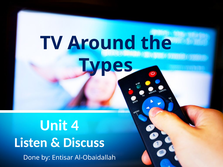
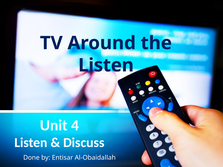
Types at (106, 65): Types -> Listen
